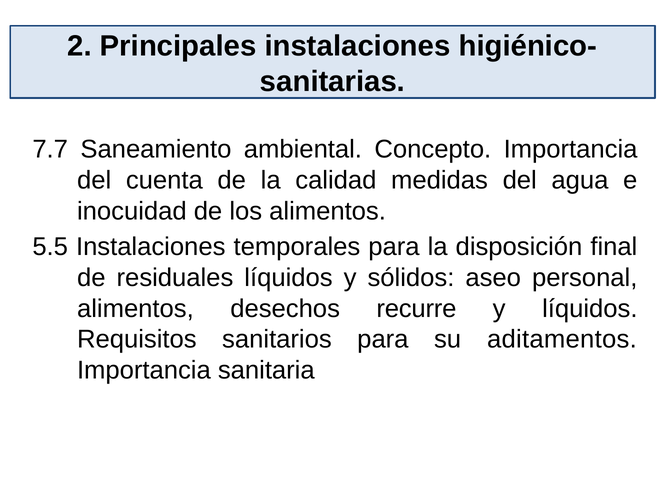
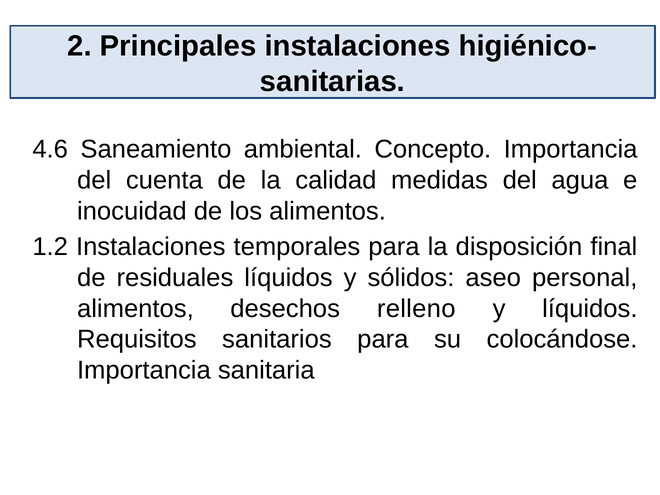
7.7: 7.7 -> 4.6
5.5: 5.5 -> 1.2
recurre: recurre -> relleno
aditamentos: aditamentos -> colocándose
